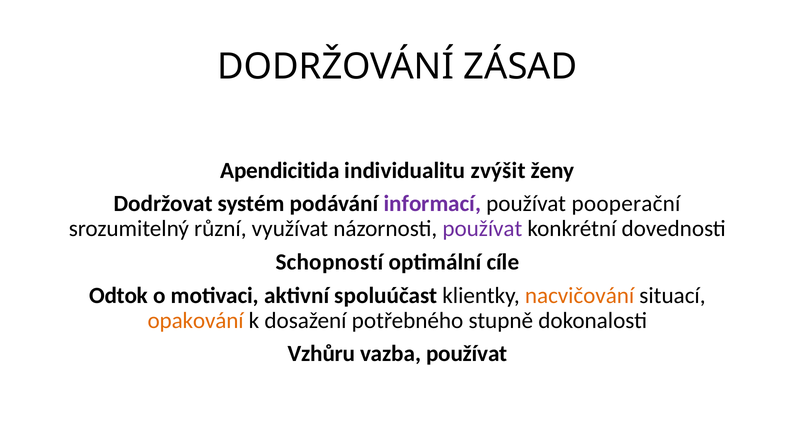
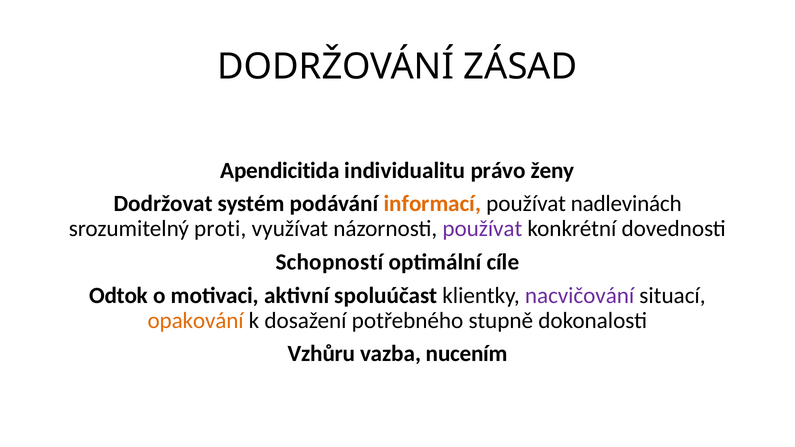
zvýšit: zvýšit -> právo
informací colour: purple -> orange
pooperační: pooperační -> nadlevinách
různí: různí -> proti
nacvičování colour: orange -> purple
vazba používat: používat -> nucením
